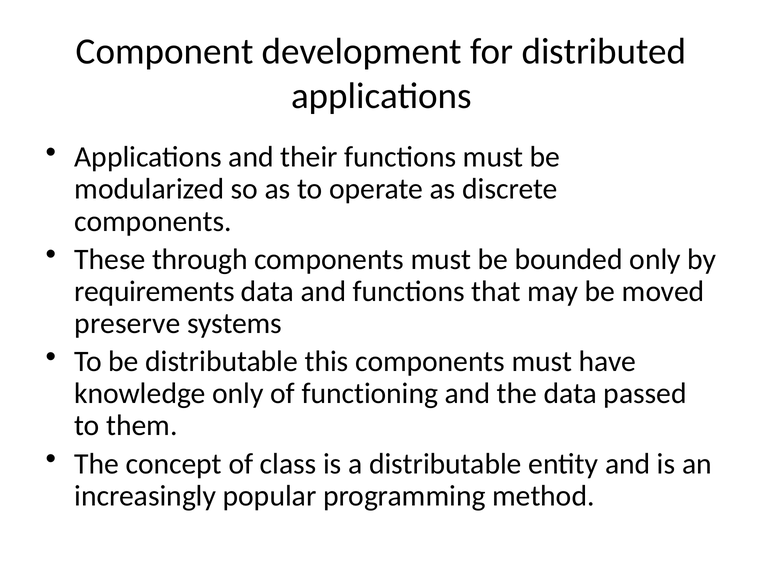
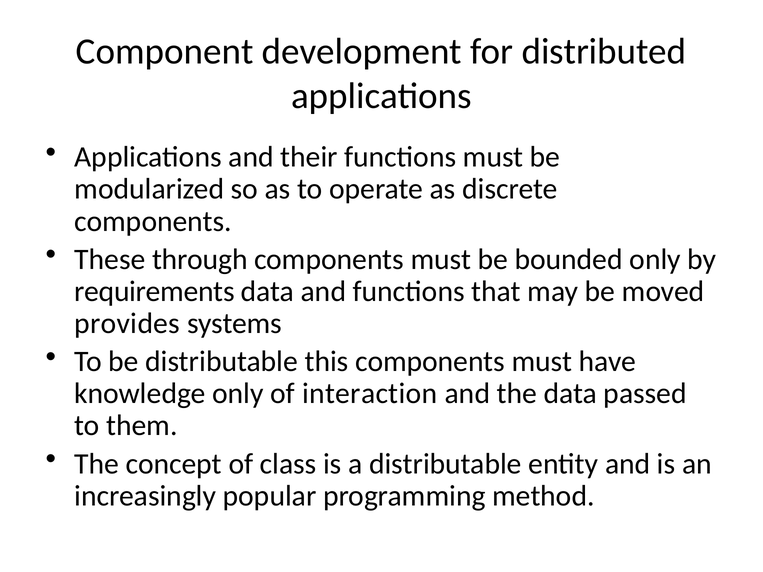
preserve: preserve -> provides
functioning: functioning -> interaction
